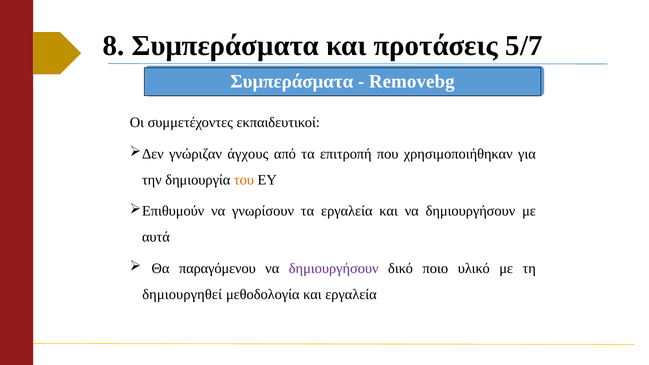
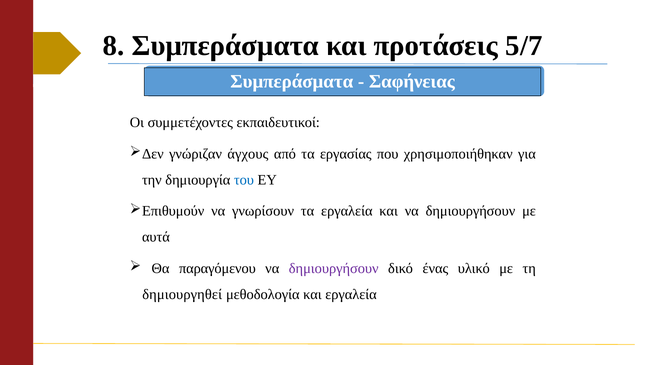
Removebg: Removebg -> Σαφήνειας
επιτροπή: επιτροπή -> εργασίας
του colour: orange -> blue
ποιο: ποιο -> ένας
